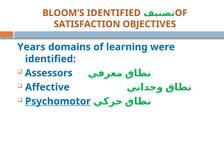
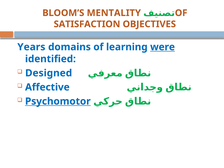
BLOOM’S IDENTIFIED: IDENTIFIED -> MENTALITY
were underline: none -> present
Assessors: Assessors -> Designed
